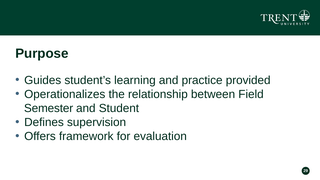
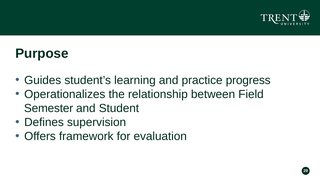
provided: provided -> progress
